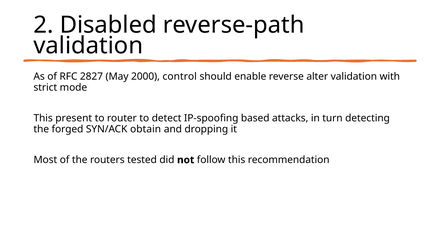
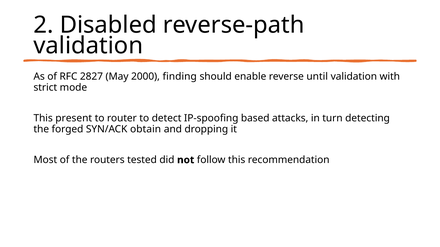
control: control -> finding
alter: alter -> until
